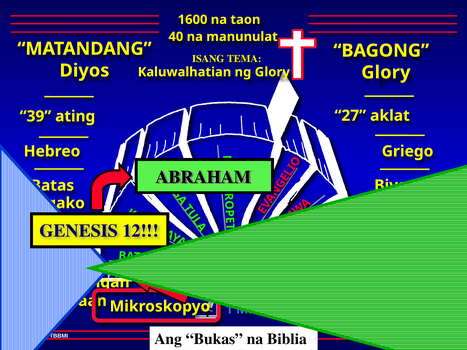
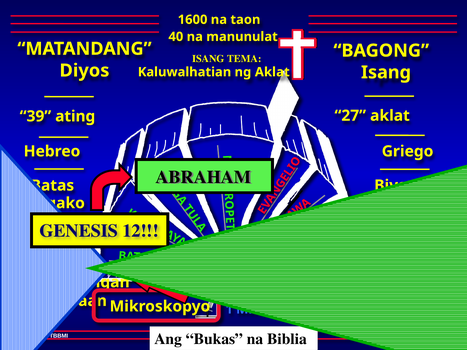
Glory at (386, 72): Glory -> Isang
ng Glory: Glory -> Aklat
